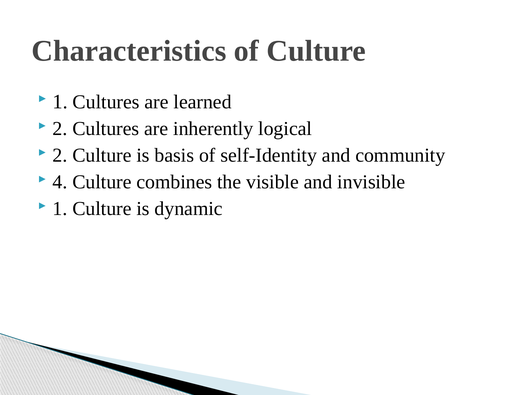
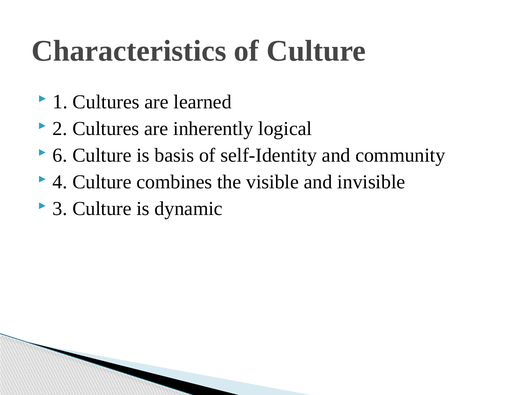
2 at (60, 155): 2 -> 6
1 at (60, 209): 1 -> 3
